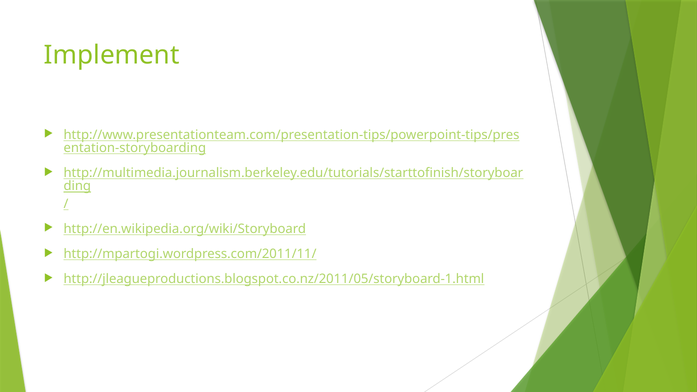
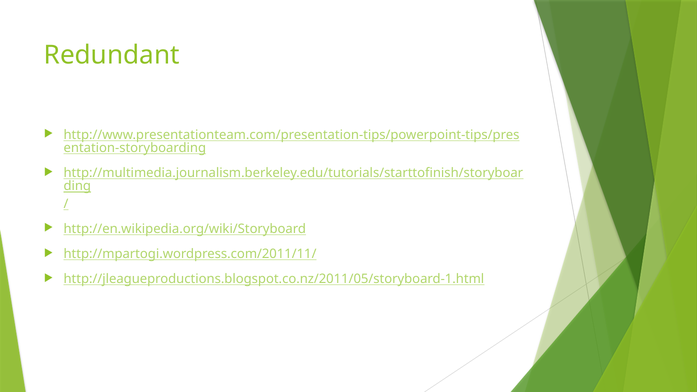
Implement: Implement -> Redundant
